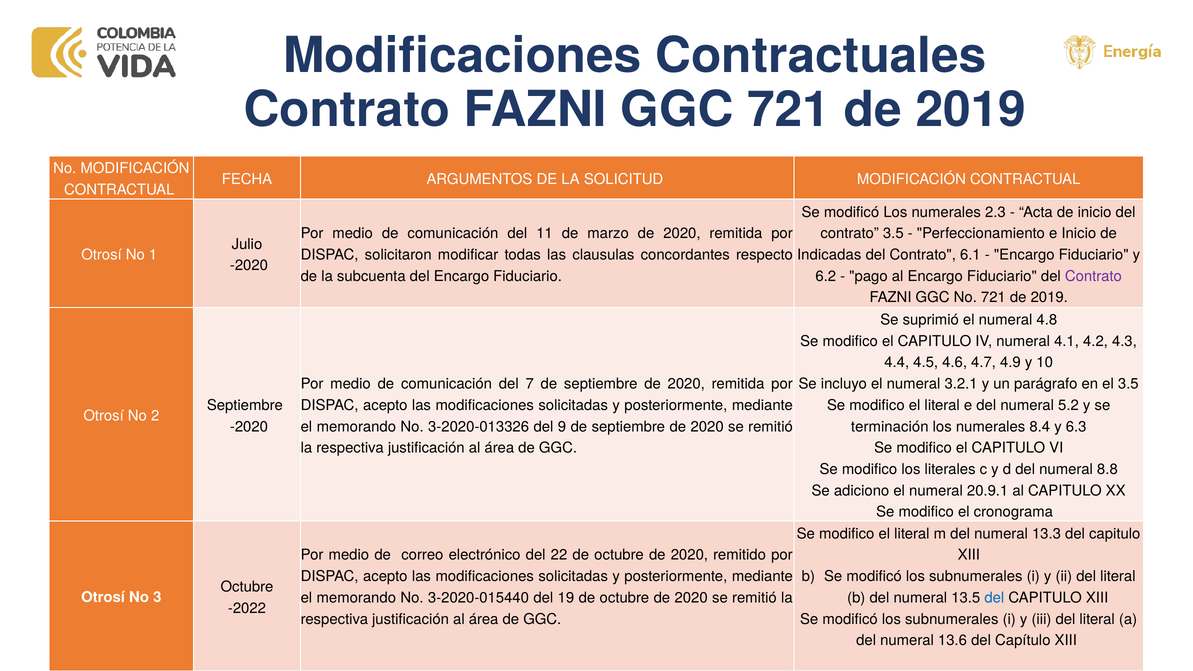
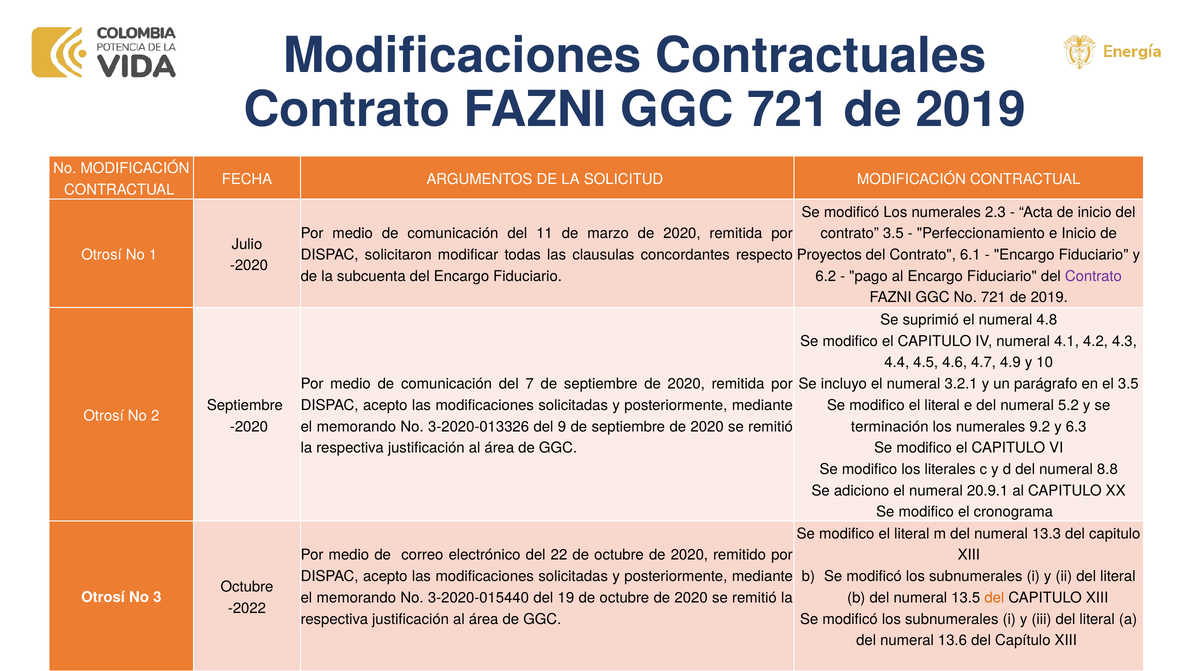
Indicadas: Indicadas -> Proyectos
8.4: 8.4 -> 9.2
del at (994, 598) colour: blue -> orange
